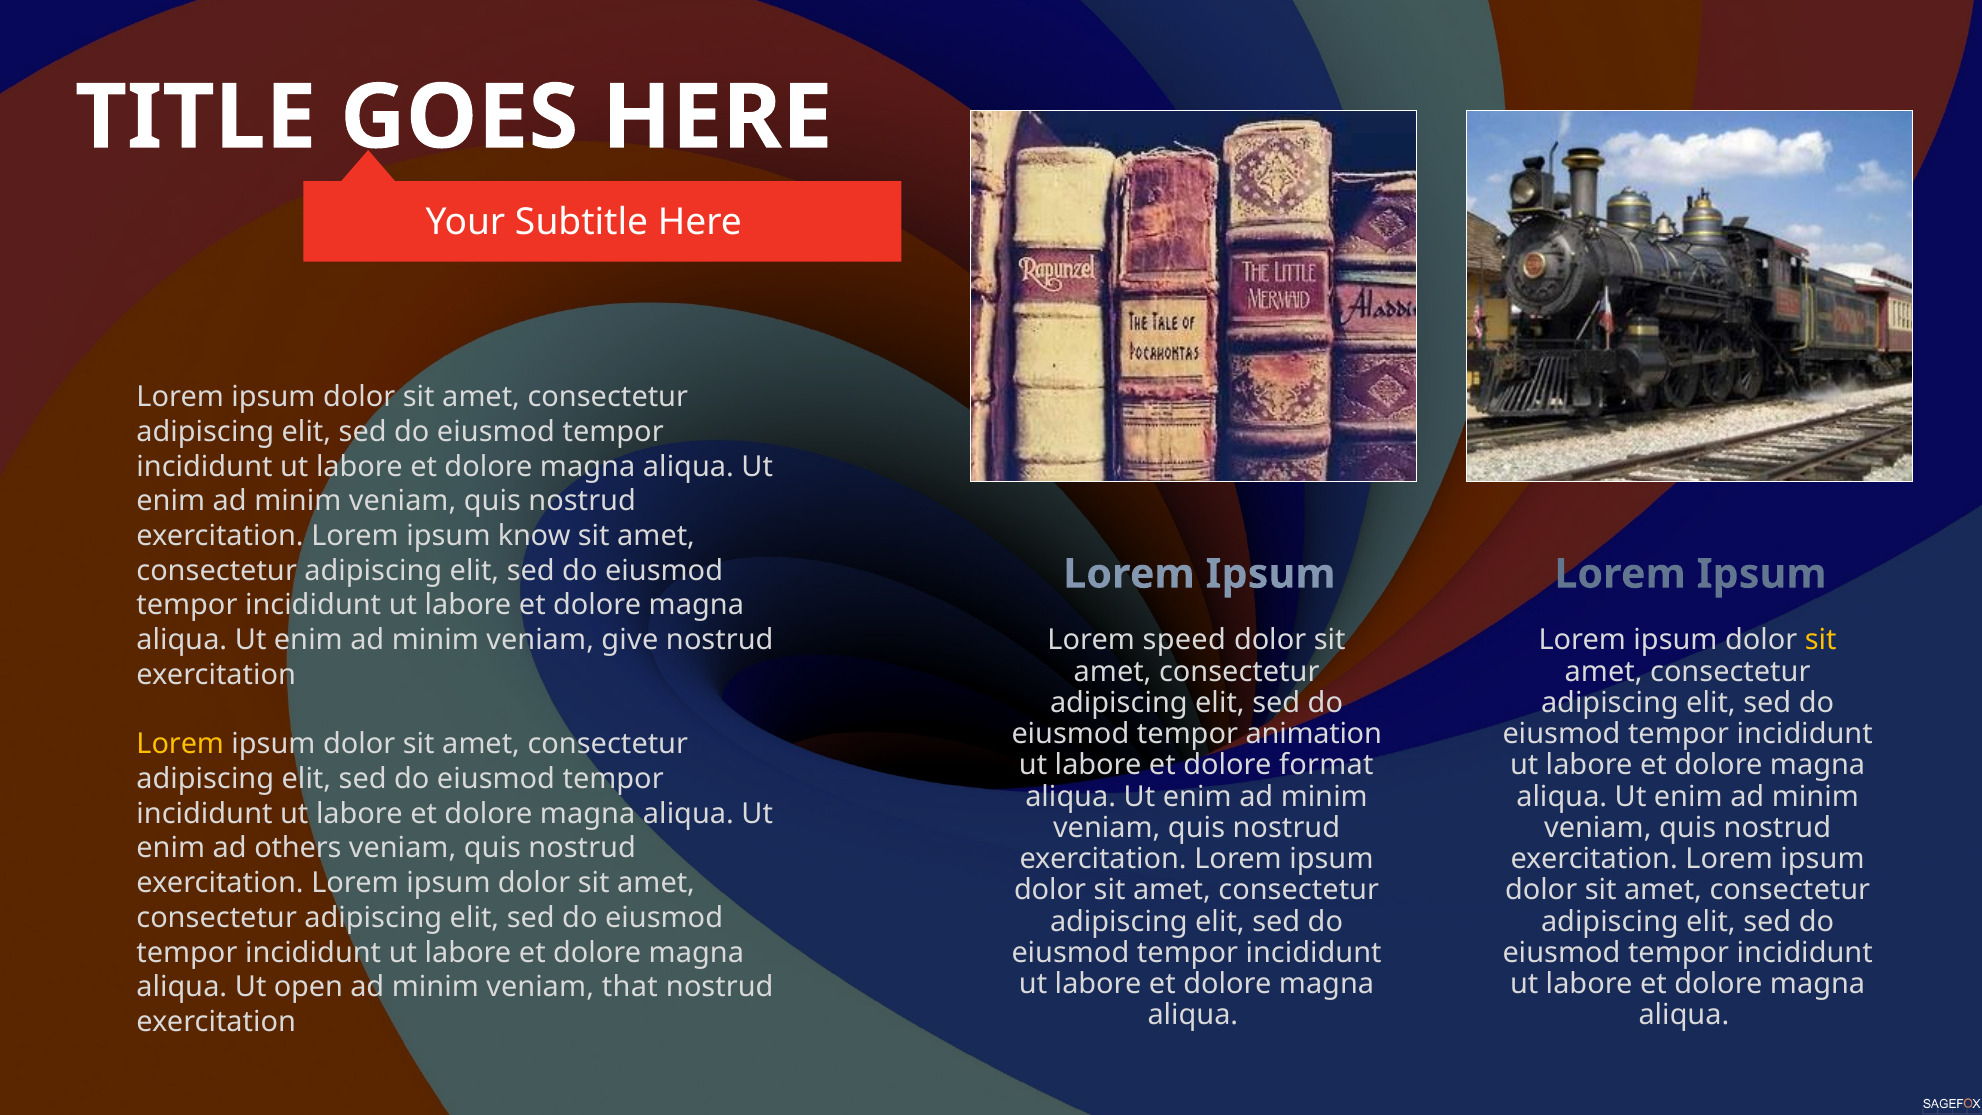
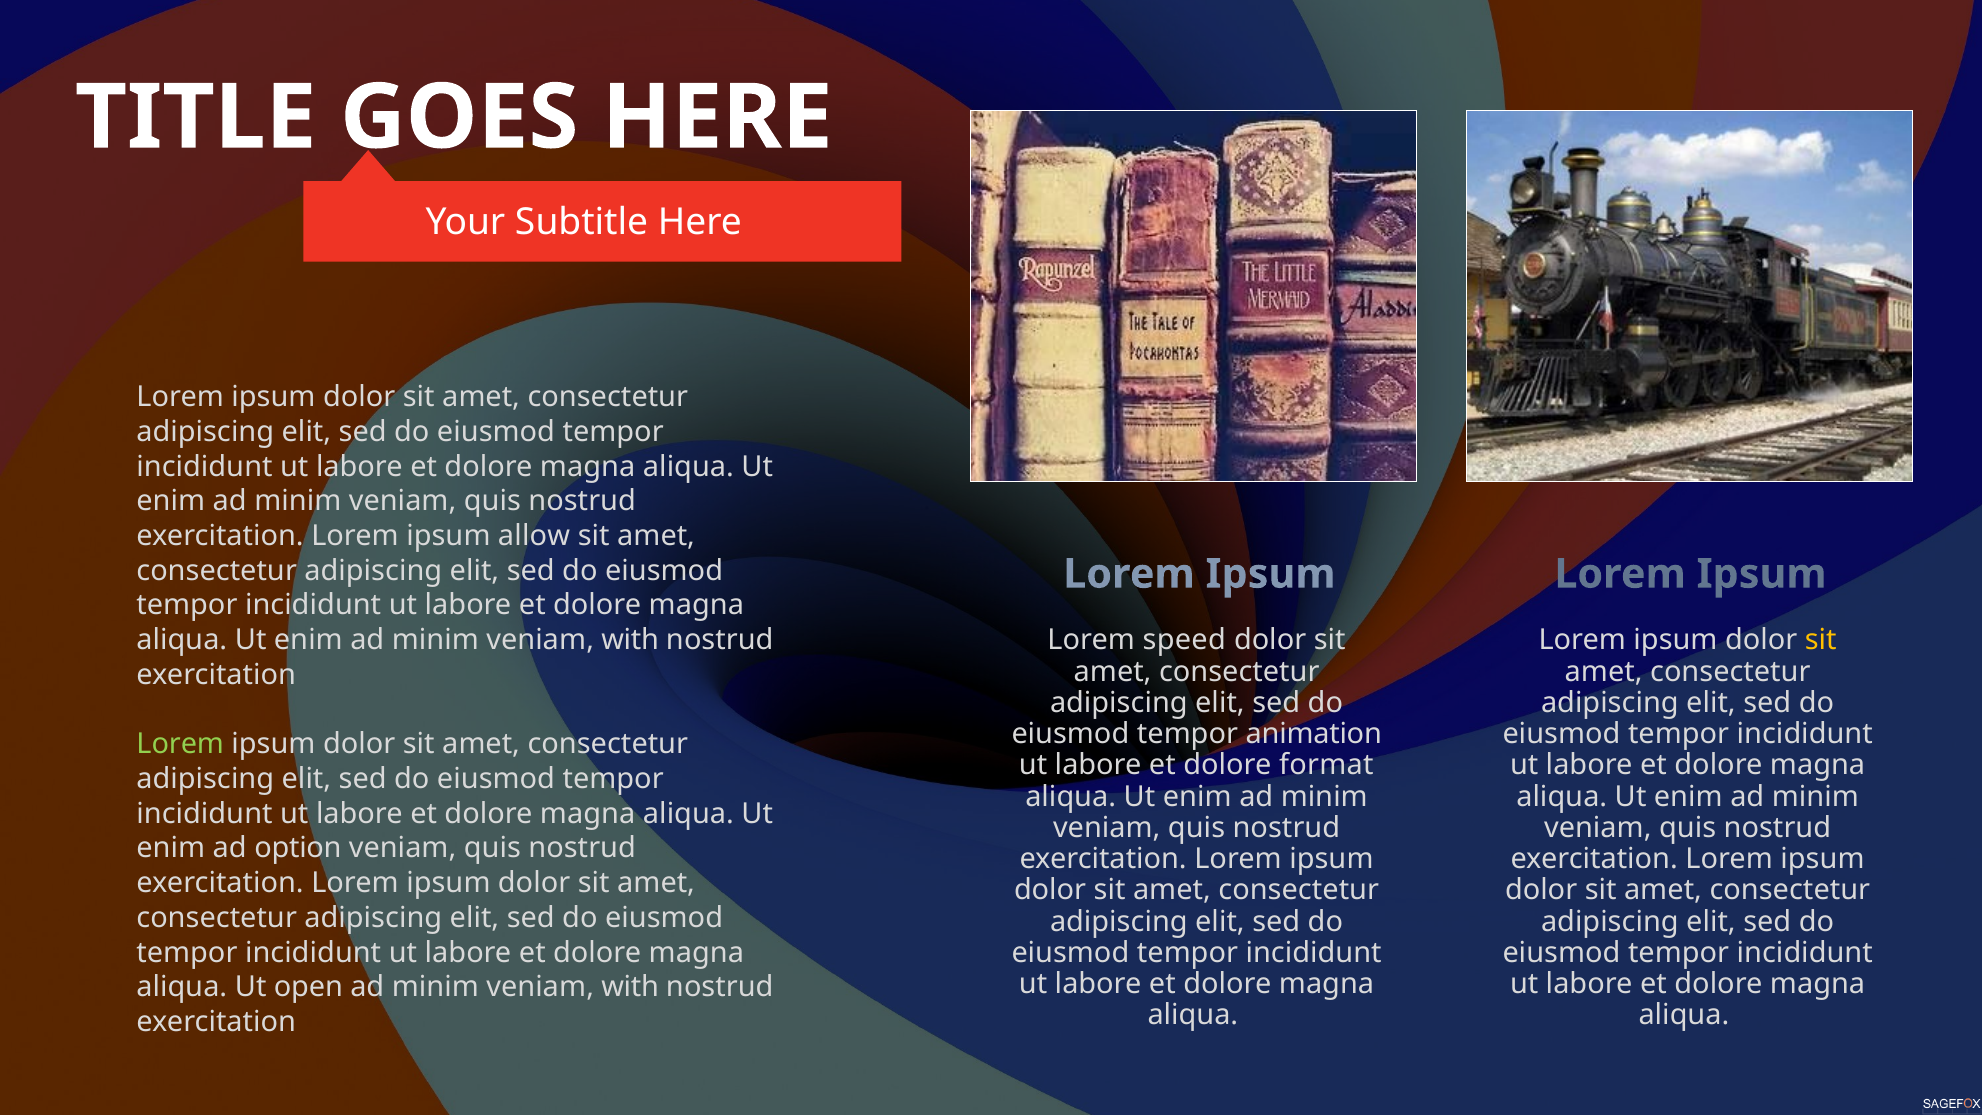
know: know -> allow
give at (630, 640): give -> with
Lorem at (180, 744) colour: yellow -> light green
others: others -> option
that at (630, 987): that -> with
